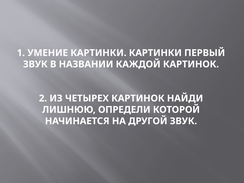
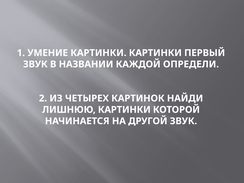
КАЖДОЙ КАРТИНОК: КАРТИНОК -> ОПРЕДЕЛИ
ЛИШНЮЮ ОПРЕДЕЛИ: ОПРЕДЕЛИ -> КАРТИНКИ
